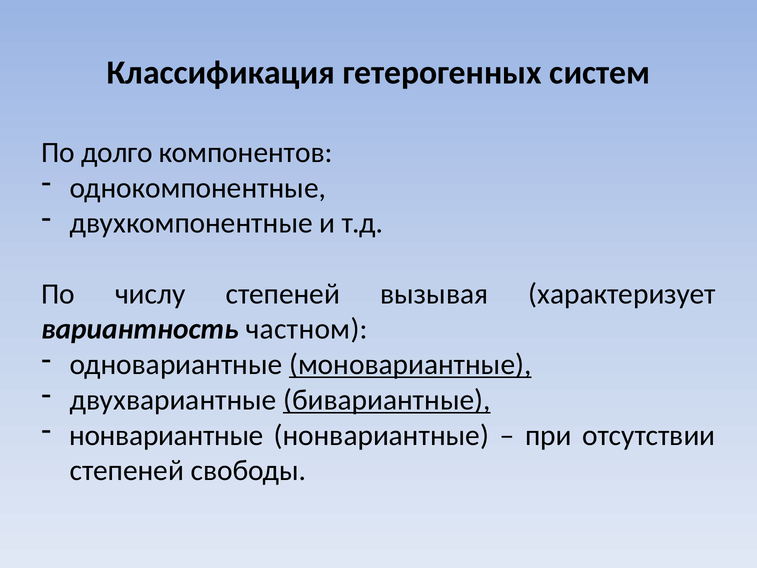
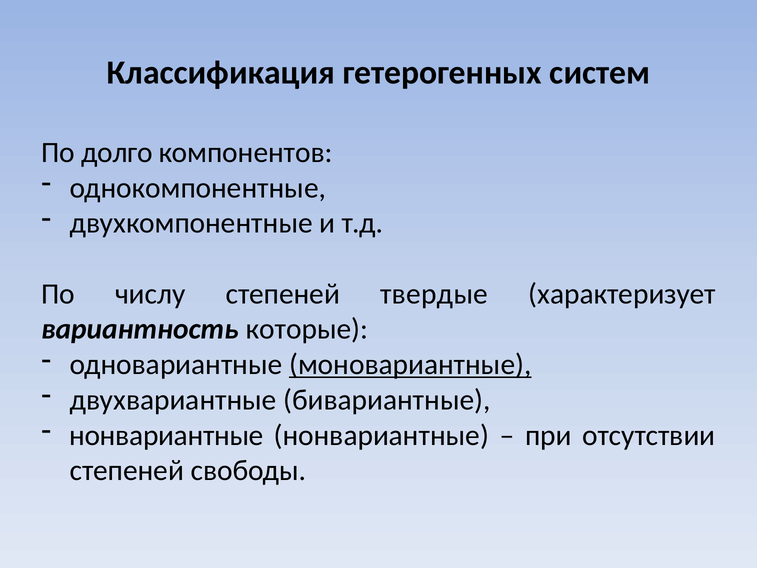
вызывая: вызывая -> твердые
частном: частном -> которые
бивариантные underline: present -> none
